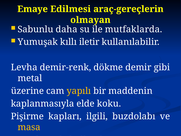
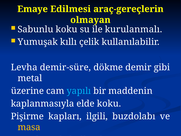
Sabunlu daha: daha -> koku
mutfaklarda: mutfaklarda -> kurulanmalı
iletir: iletir -> çelik
demir-renk: demir-renk -> demir-süre
yapılı colour: yellow -> light blue
